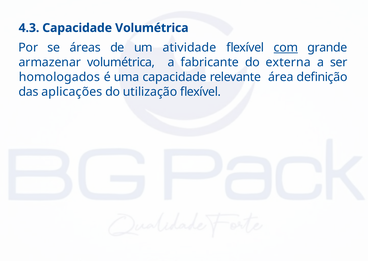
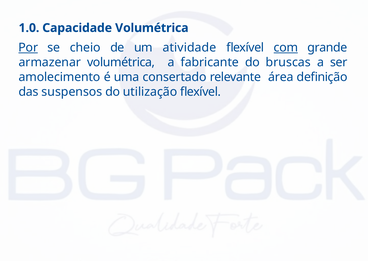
4.3: 4.3 -> 1.0
Por underline: none -> present
áreas: áreas -> cheio
externa: externa -> bruscas
homologados: homologados -> amolecimento
uma capacidade: capacidade -> consertado
aplicações: aplicações -> suspensos
